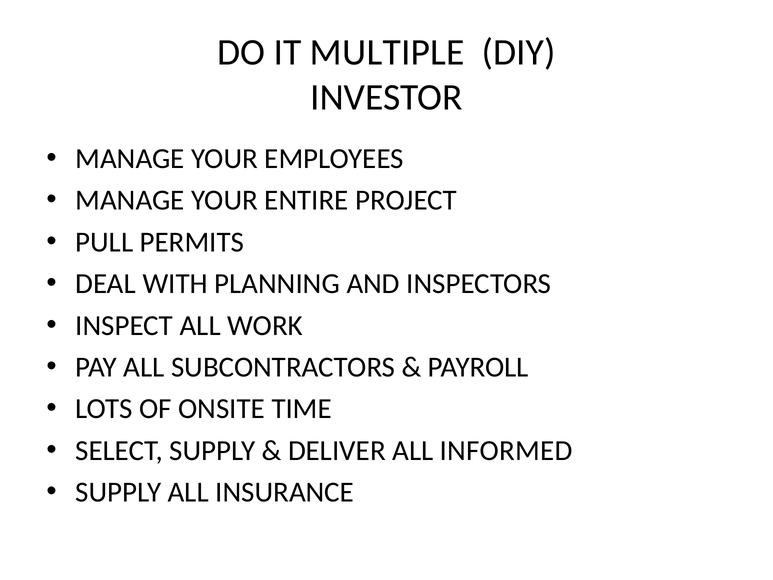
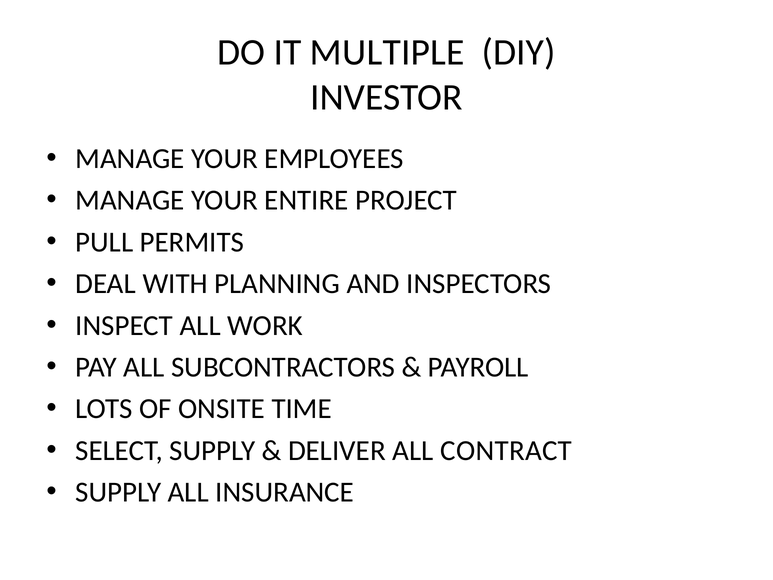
INFORMED: INFORMED -> CONTRACT
